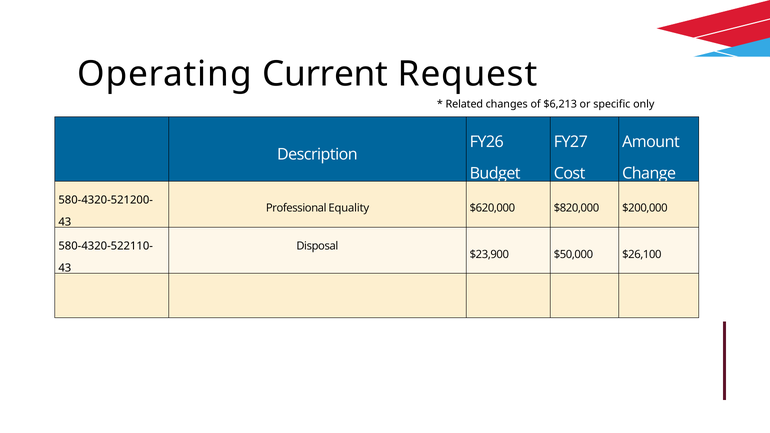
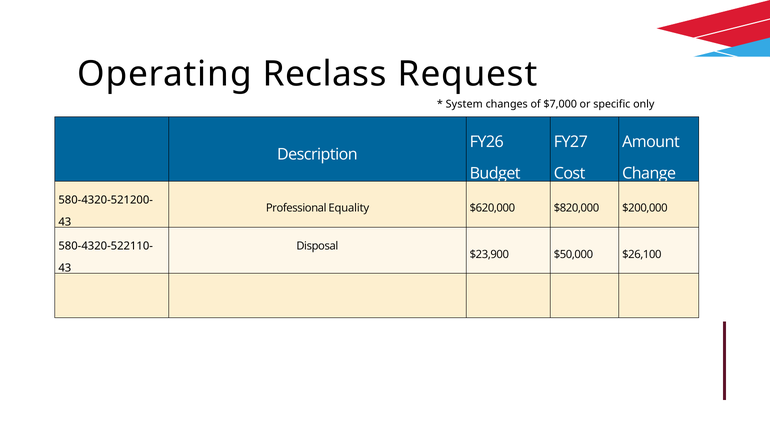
Current: Current -> Reclass
Related: Related -> System
$6,213: $6,213 -> $7,000
